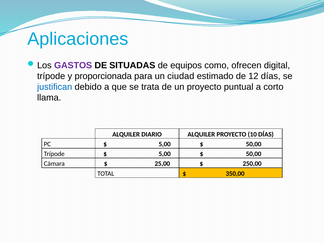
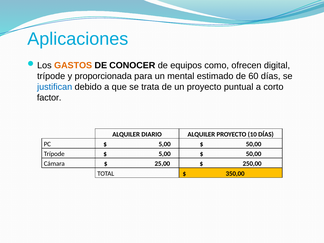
GASTOS colour: purple -> orange
SITUADAS: SITUADAS -> CONOCER
ciudad: ciudad -> mental
12: 12 -> 60
llama: llama -> factor
